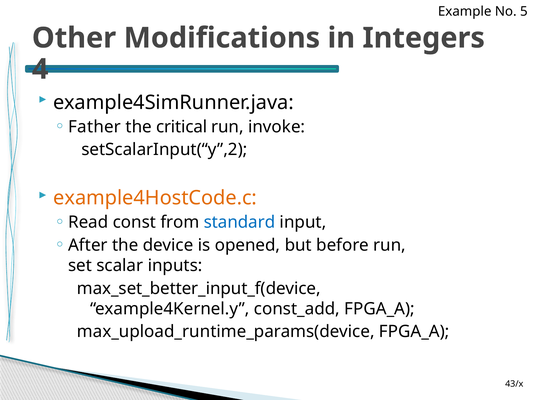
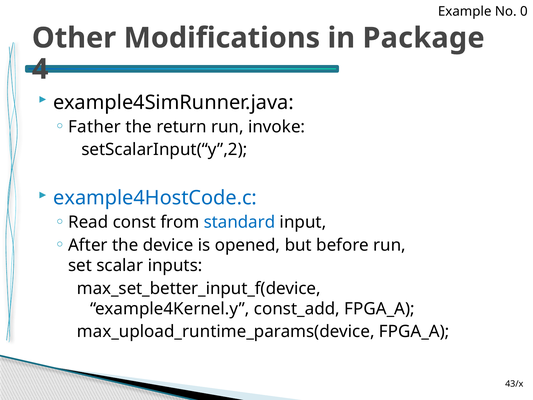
5: 5 -> 0
Integers: Integers -> Package
critical: critical -> return
example4HostCode.c colour: orange -> blue
